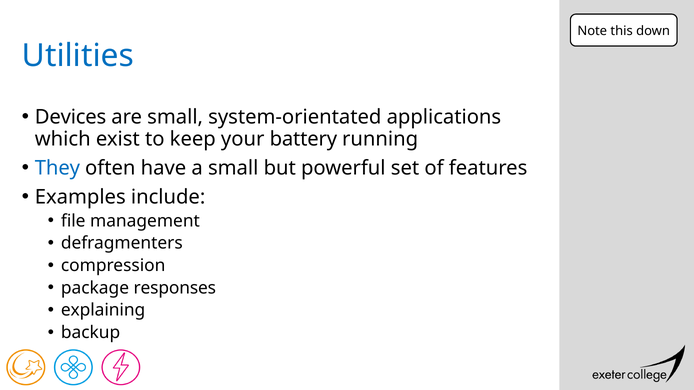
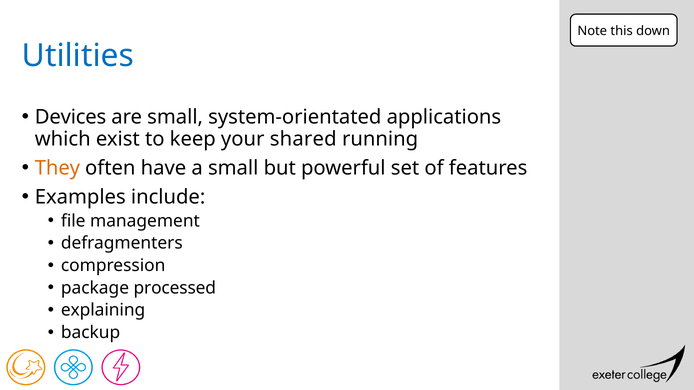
battery: battery -> shared
They colour: blue -> orange
responses: responses -> processed
